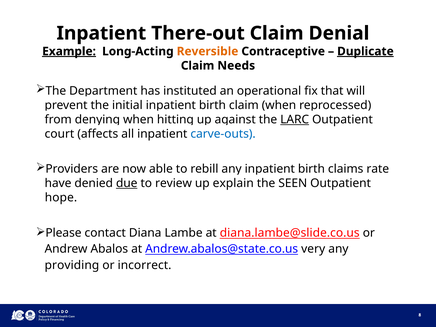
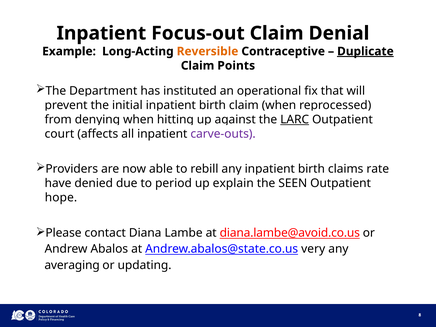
There-out: There-out -> Focus-out
Example underline: present -> none
Needs: Needs -> Points
carve-outs colour: blue -> purple
due underline: present -> none
review: review -> period
diana.lambe@slide.co.us: diana.lambe@slide.co.us -> diana.lambe@avoid.co.us
providing: providing -> averaging
incorrect: incorrect -> updating
